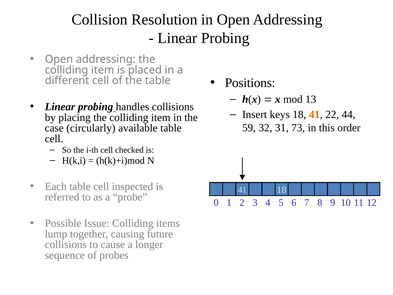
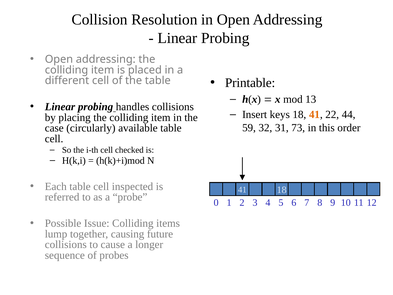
Positions: Positions -> Printable
